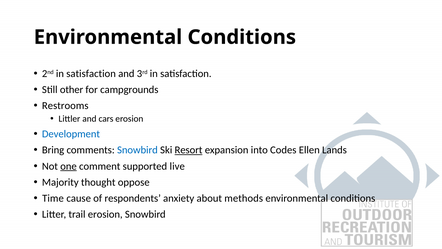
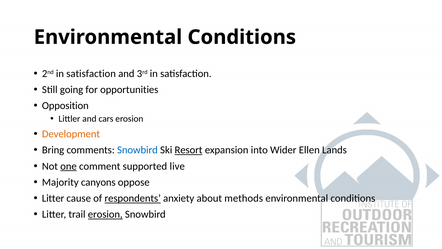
other: other -> going
campgrounds: campgrounds -> opportunities
Restrooms: Restrooms -> Opposition
Development colour: blue -> orange
Codes: Codes -> Wider
thought: thought -> canyons
Time at (53, 198): Time -> Litter
respondents underline: none -> present
erosion at (105, 214) underline: none -> present
